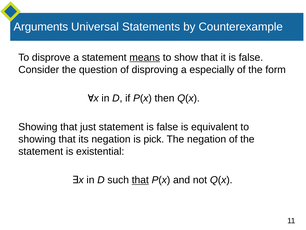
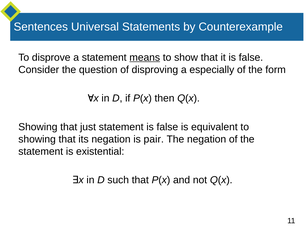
Arguments: Arguments -> Sentences
pick: pick -> pair
that at (140, 180) underline: present -> none
